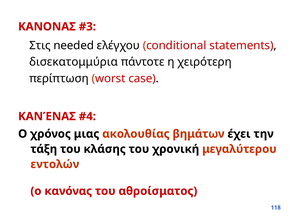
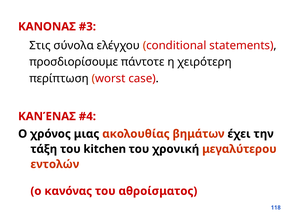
needed: needed -> σύνολα
δισεκατομμύρια: δισεκατομμύρια -> προσδιορίσουμε
κλάσης: κλάσης -> kitchen
